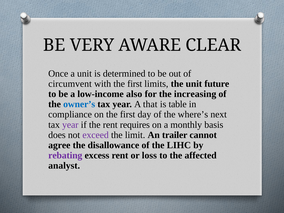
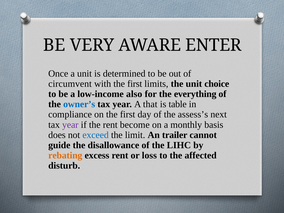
CLEAR: CLEAR -> ENTER
future: future -> choice
increasing: increasing -> everything
where’s: where’s -> assess’s
requires: requires -> become
exceed colour: purple -> blue
agree: agree -> guide
rebating colour: purple -> orange
analyst: analyst -> disturb
